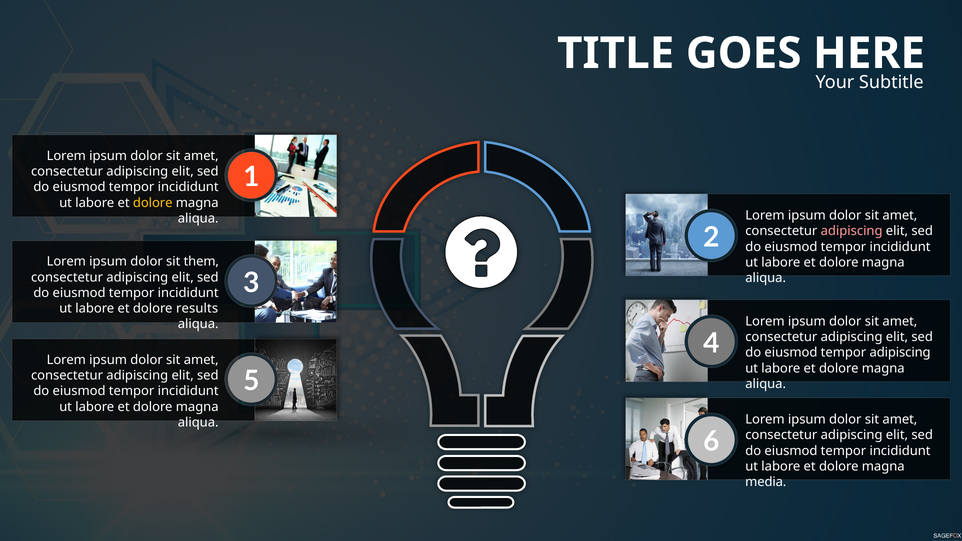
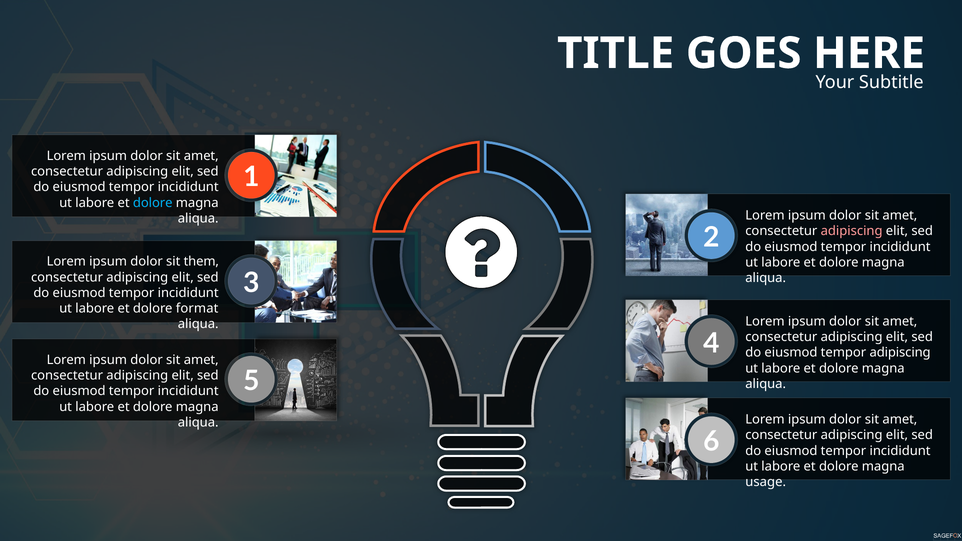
dolore at (153, 203) colour: yellow -> light blue
results: results -> format
media: media -> usage
